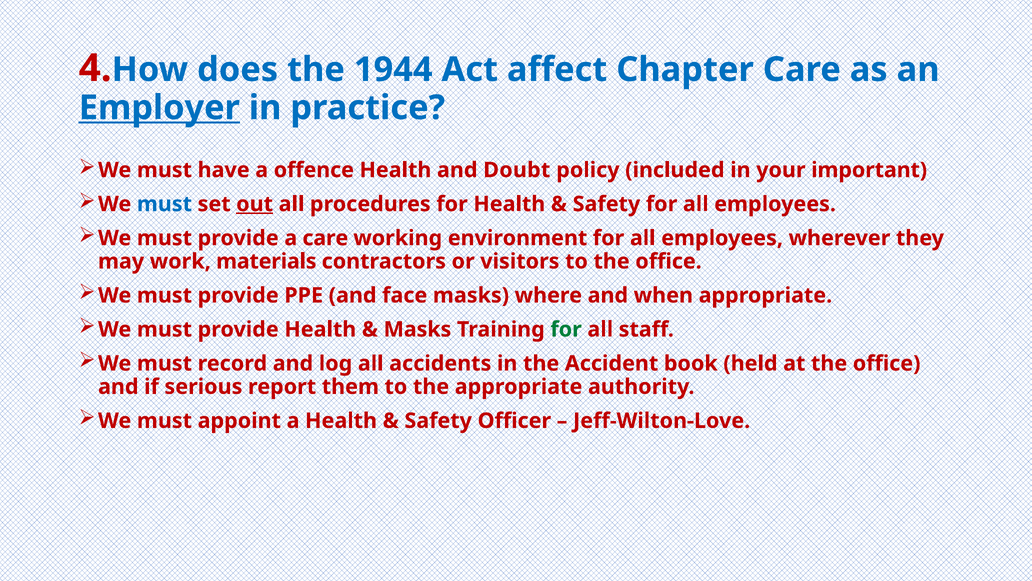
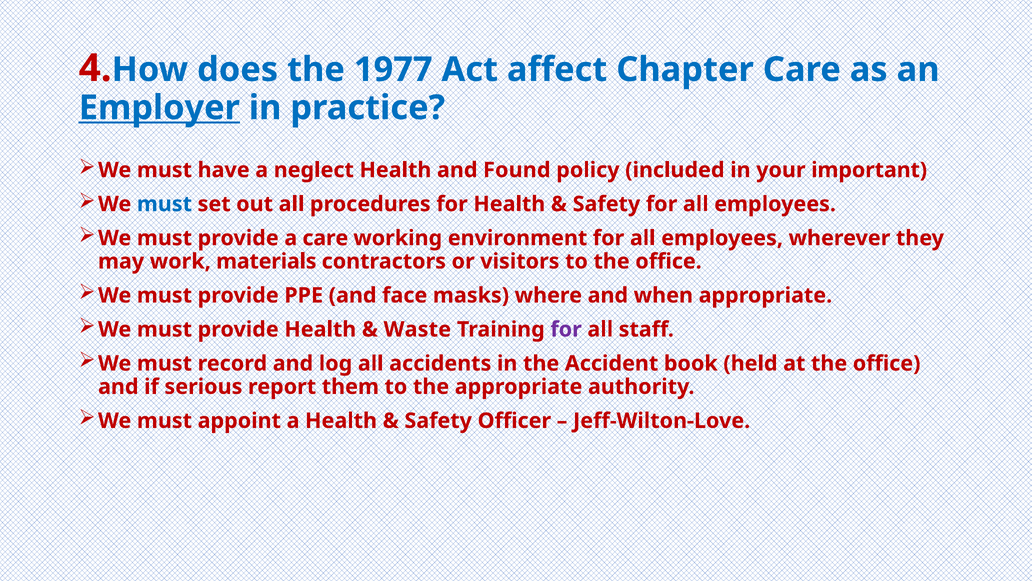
1944: 1944 -> 1977
offence: offence -> neglect
Doubt: Doubt -> Found
out underline: present -> none
Masks at (417, 329): Masks -> Waste
for at (566, 329) colour: green -> purple
